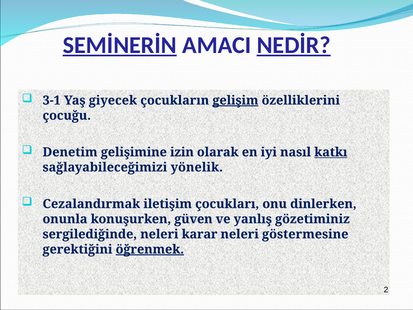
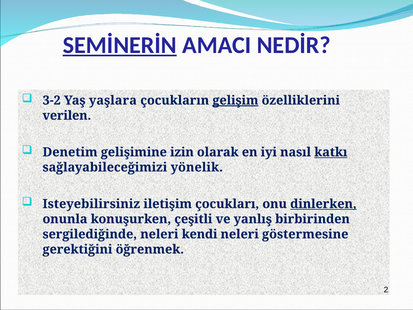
NEDİR underline: present -> none
3-1: 3-1 -> 3-2
giyecek: giyecek -> yaşlara
çocuğu: çocuğu -> verilen
Cezalandırmak: Cezalandırmak -> Isteyebilirsiniz
dinlerken underline: none -> present
güven: güven -> çeşitli
gözetiminiz: gözetiminiz -> birbirinden
karar: karar -> kendi
öğrenmek underline: present -> none
